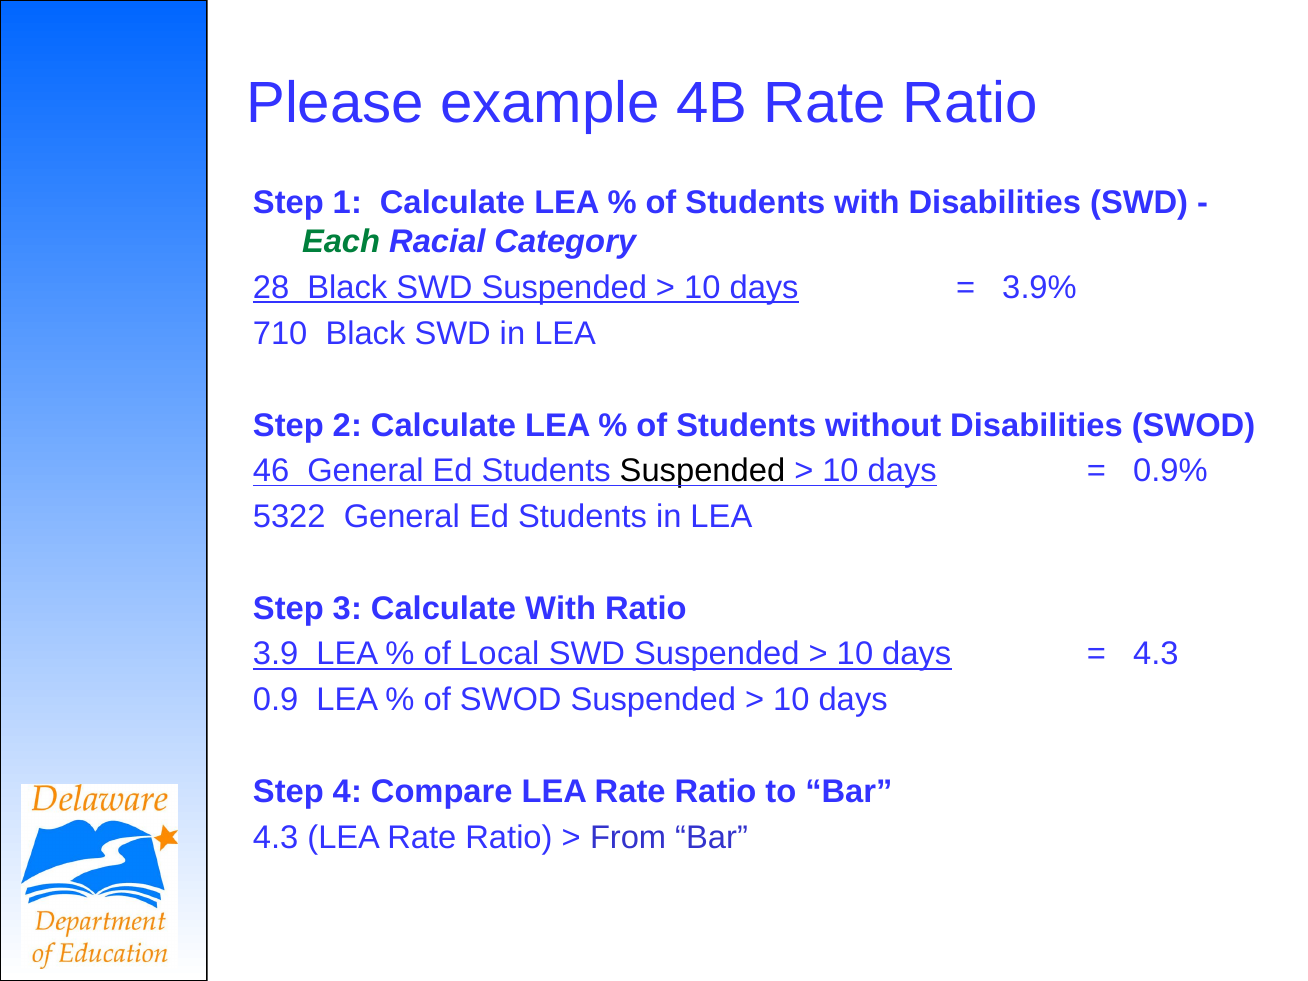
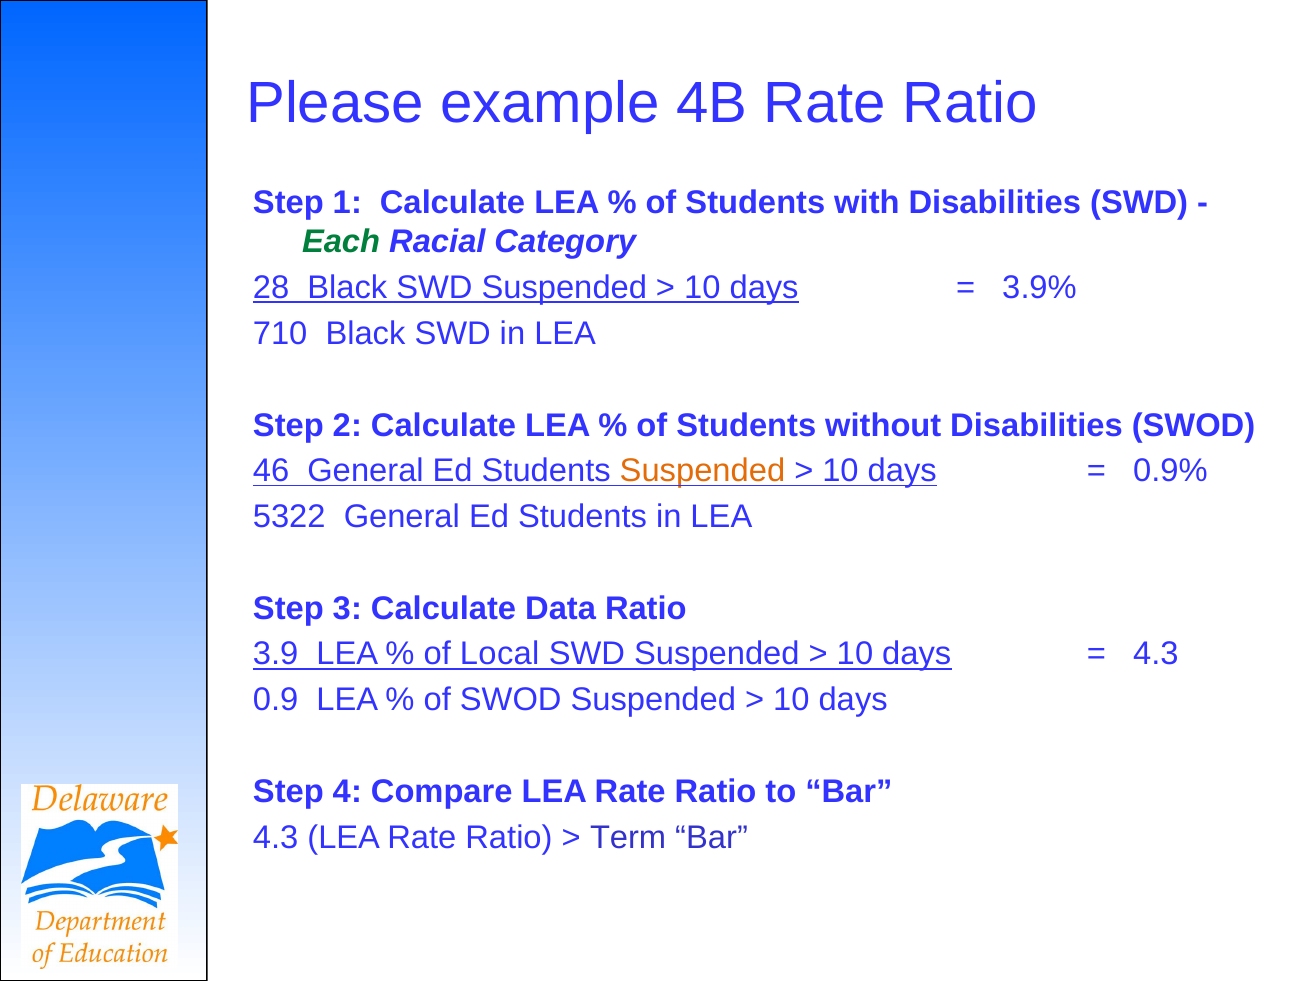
Suspended at (702, 471) colour: black -> orange
Calculate With: With -> Data
From: From -> Term
